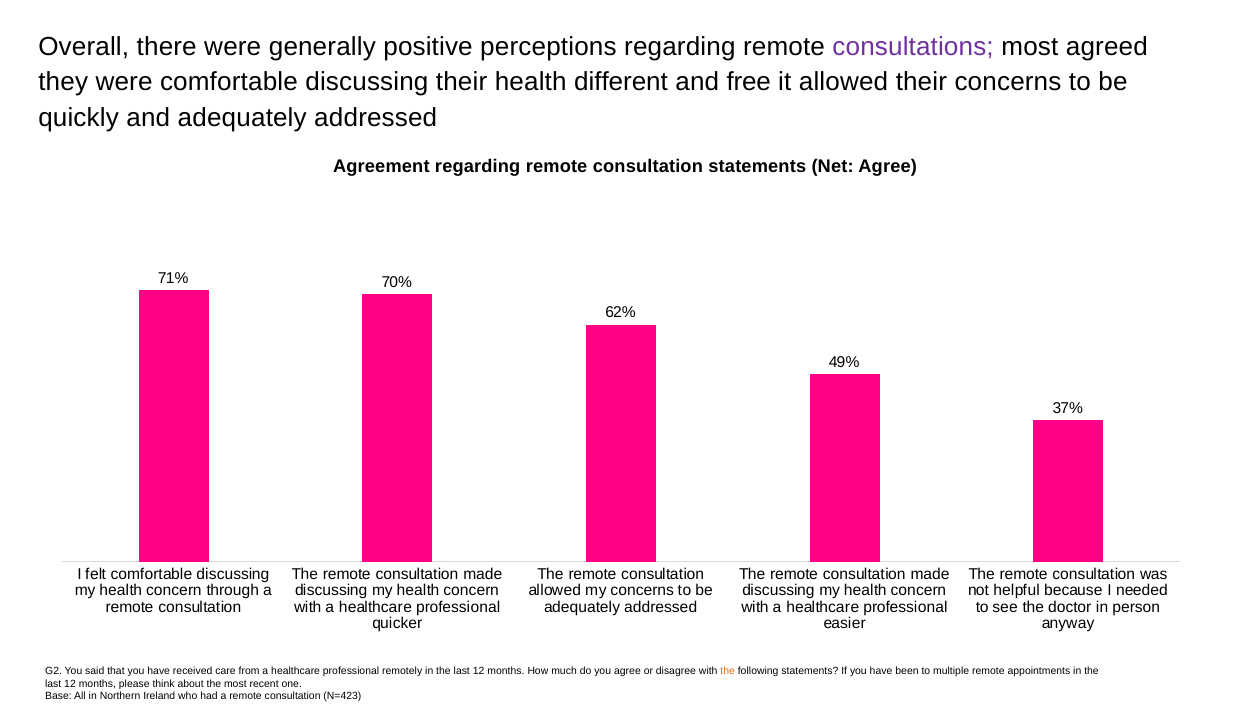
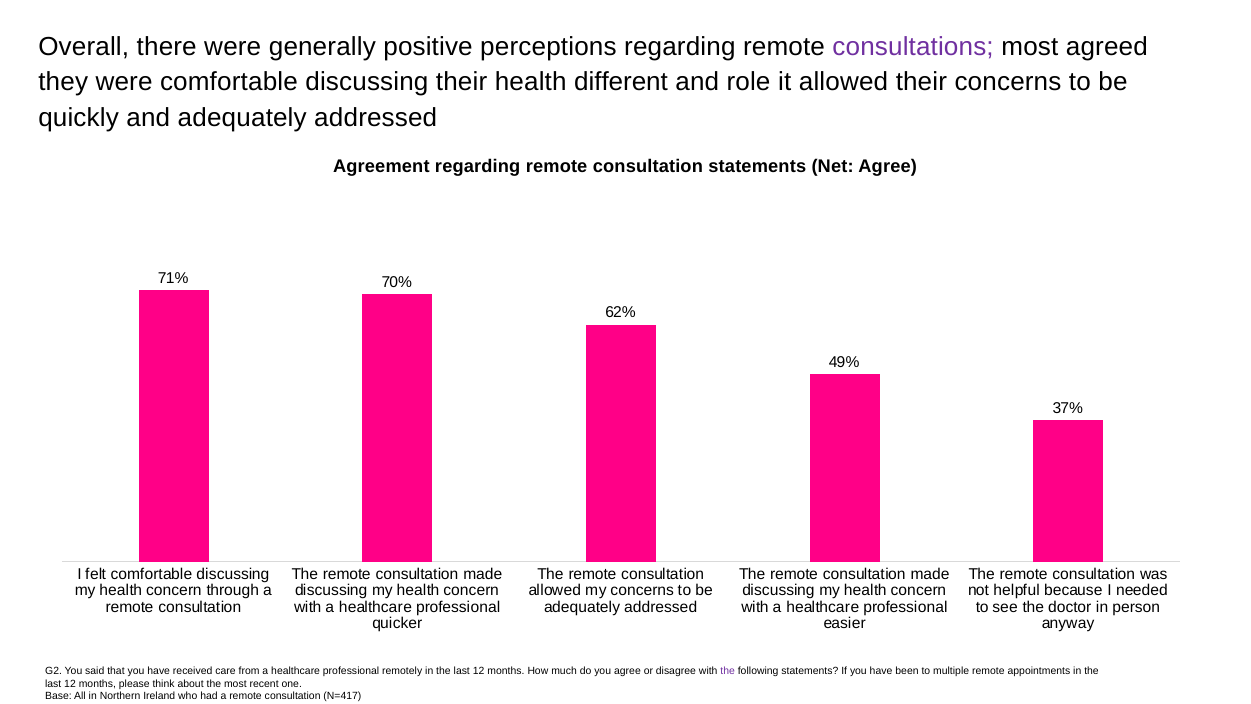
free: free -> role
the at (728, 671) colour: orange -> purple
N=423: N=423 -> N=417
